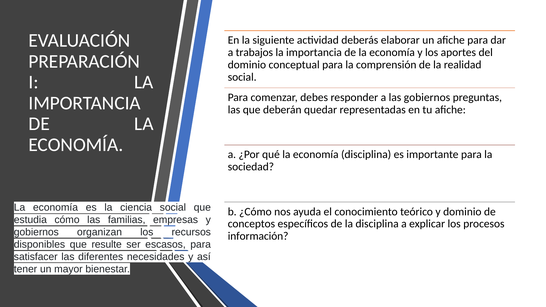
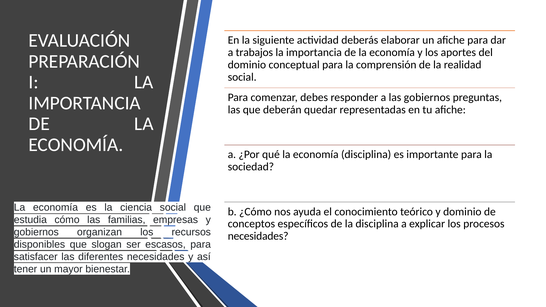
información at (258, 236): información -> necesidades
resulte: resulte -> slogan
